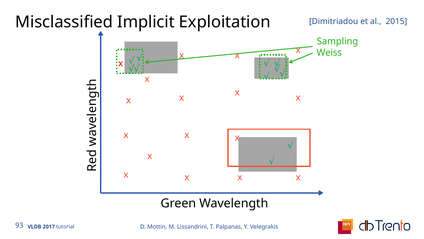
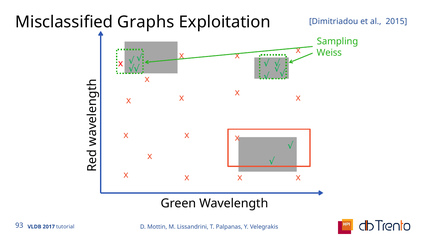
Implicit: Implicit -> Graphs
